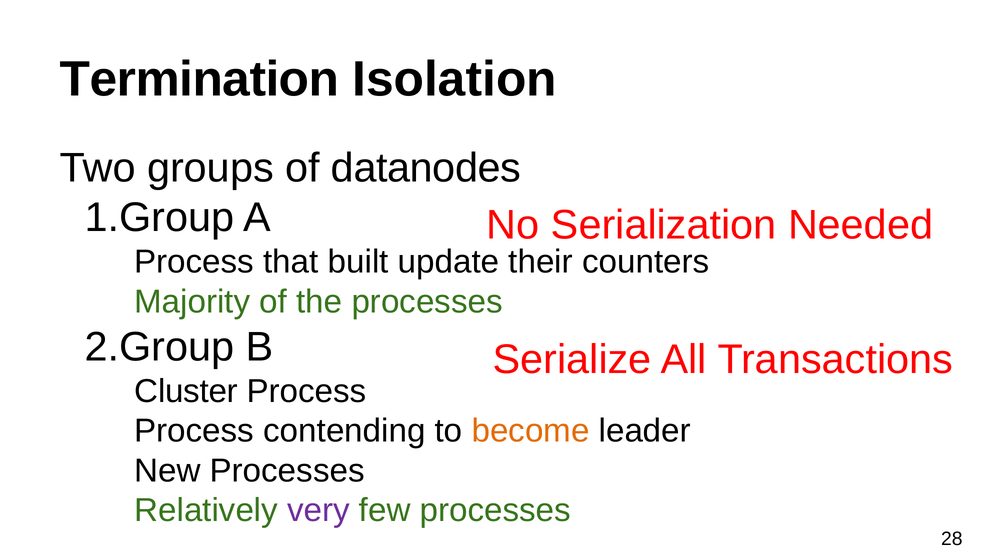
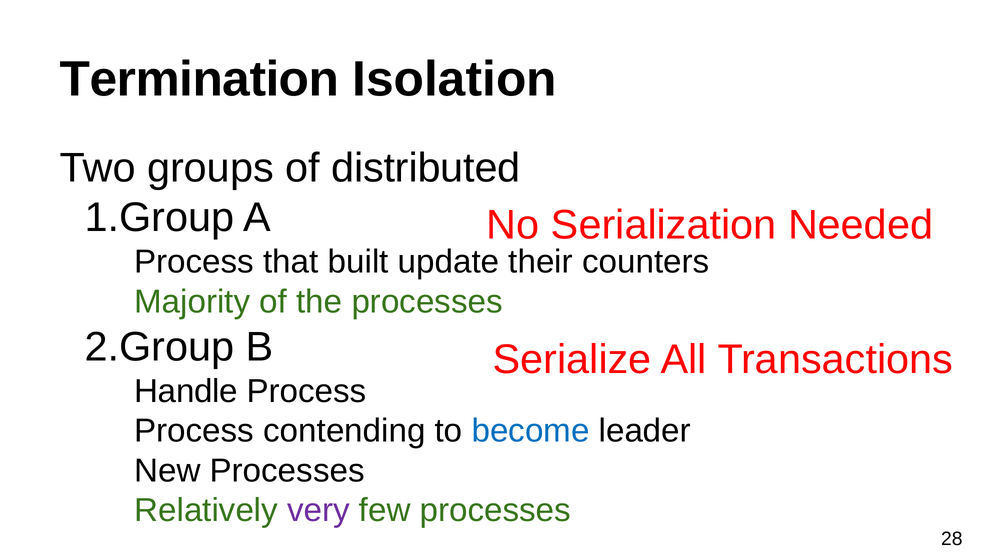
datanodes: datanodes -> distributed
Cluster: Cluster -> Handle
become colour: orange -> blue
